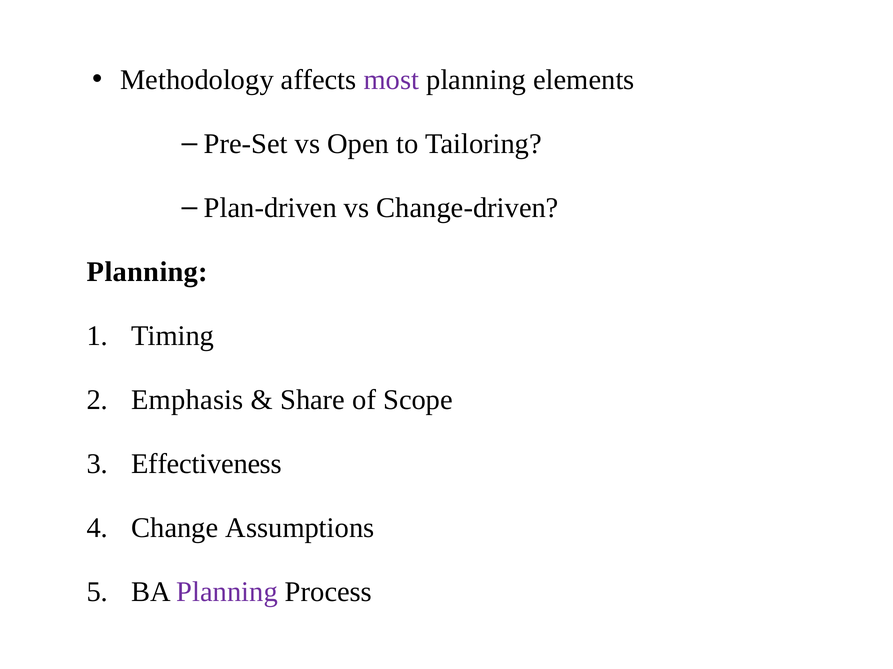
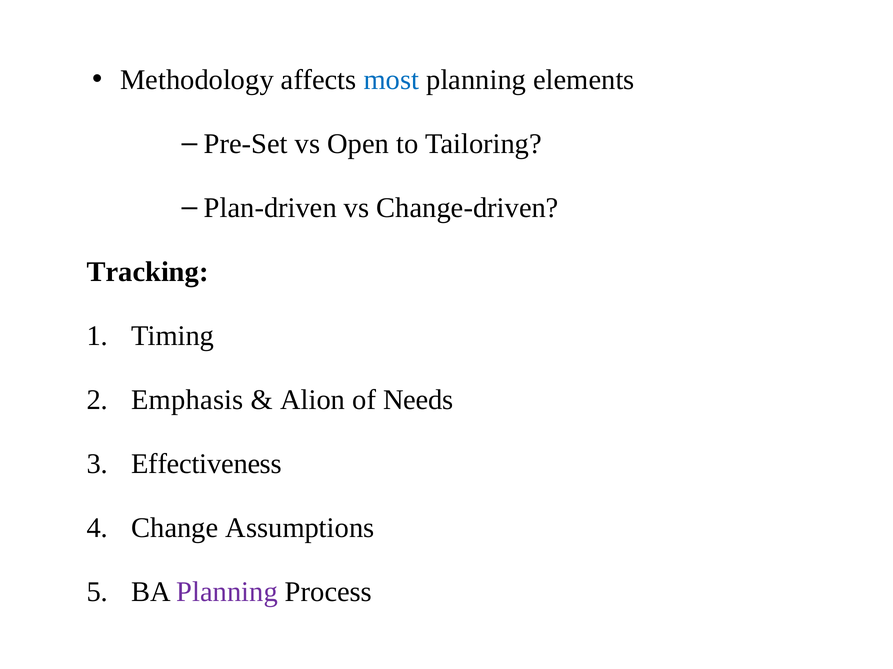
most colour: purple -> blue
Planning at (147, 272): Planning -> Tracking
Share: Share -> Alion
Scope: Scope -> Needs
